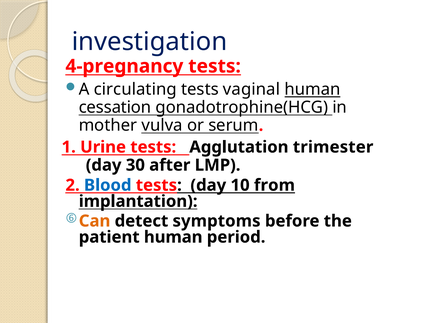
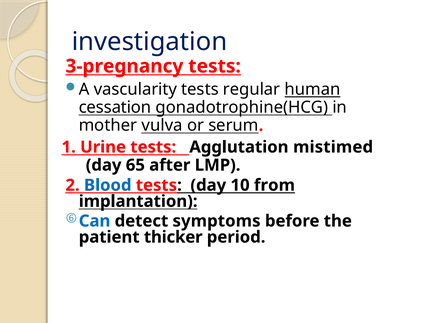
4-pregnancy: 4-pregnancy -> 3-pregnancy
circulating: circulating -> vascularity
vaginal: vaginal -> regular
trimester: trimester -> mistimed
30: 30 -> 65
Can colour: orange -> blue
patient human: human -> thicker
